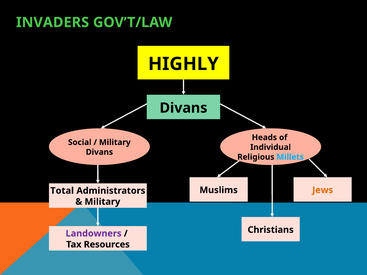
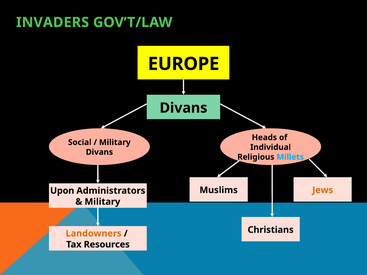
HIGHLY: HIGHLY -> EUROPE
Total: Total -> Upon
Landowners colour: purple -> orange
